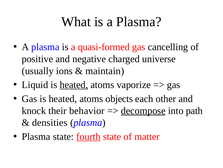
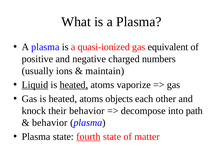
quasi-formed: quasi-formed -> quasi-ionized
cancelling: cancelling -> equivalent
universe: universe -> numbers
Liquid underline: none -> present
decompose underline: present -> none
densities at (50, 122): densities -> behavior
